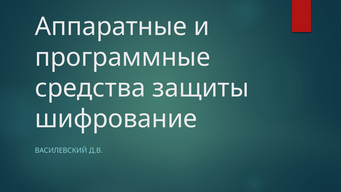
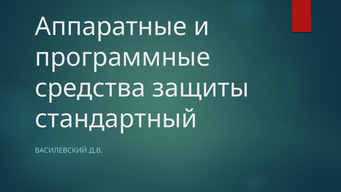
шифрование: шифрование -> стандартный
